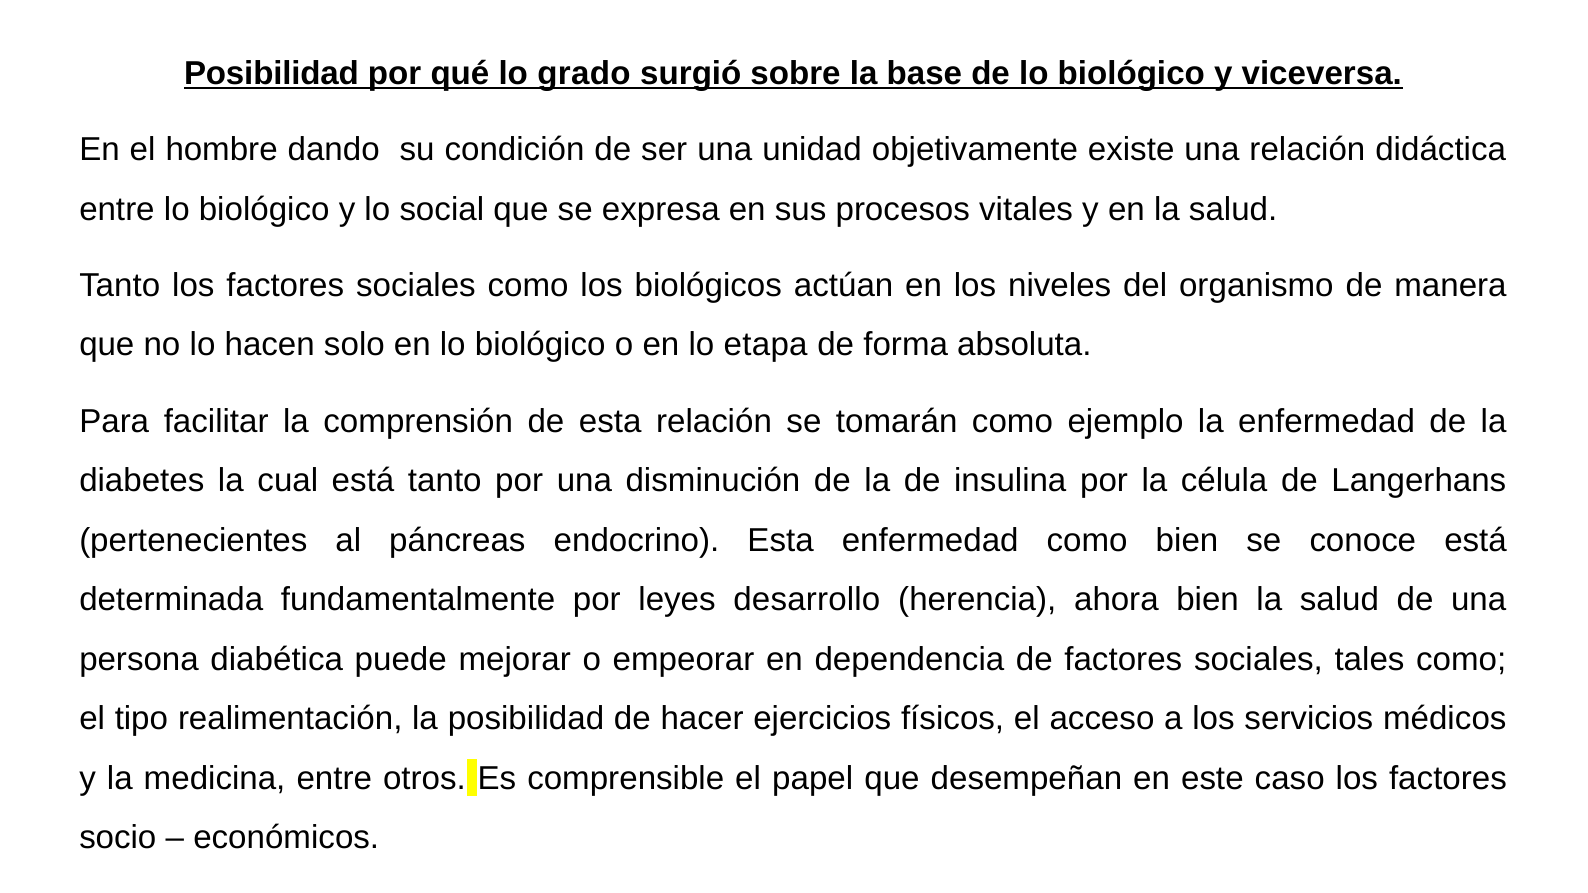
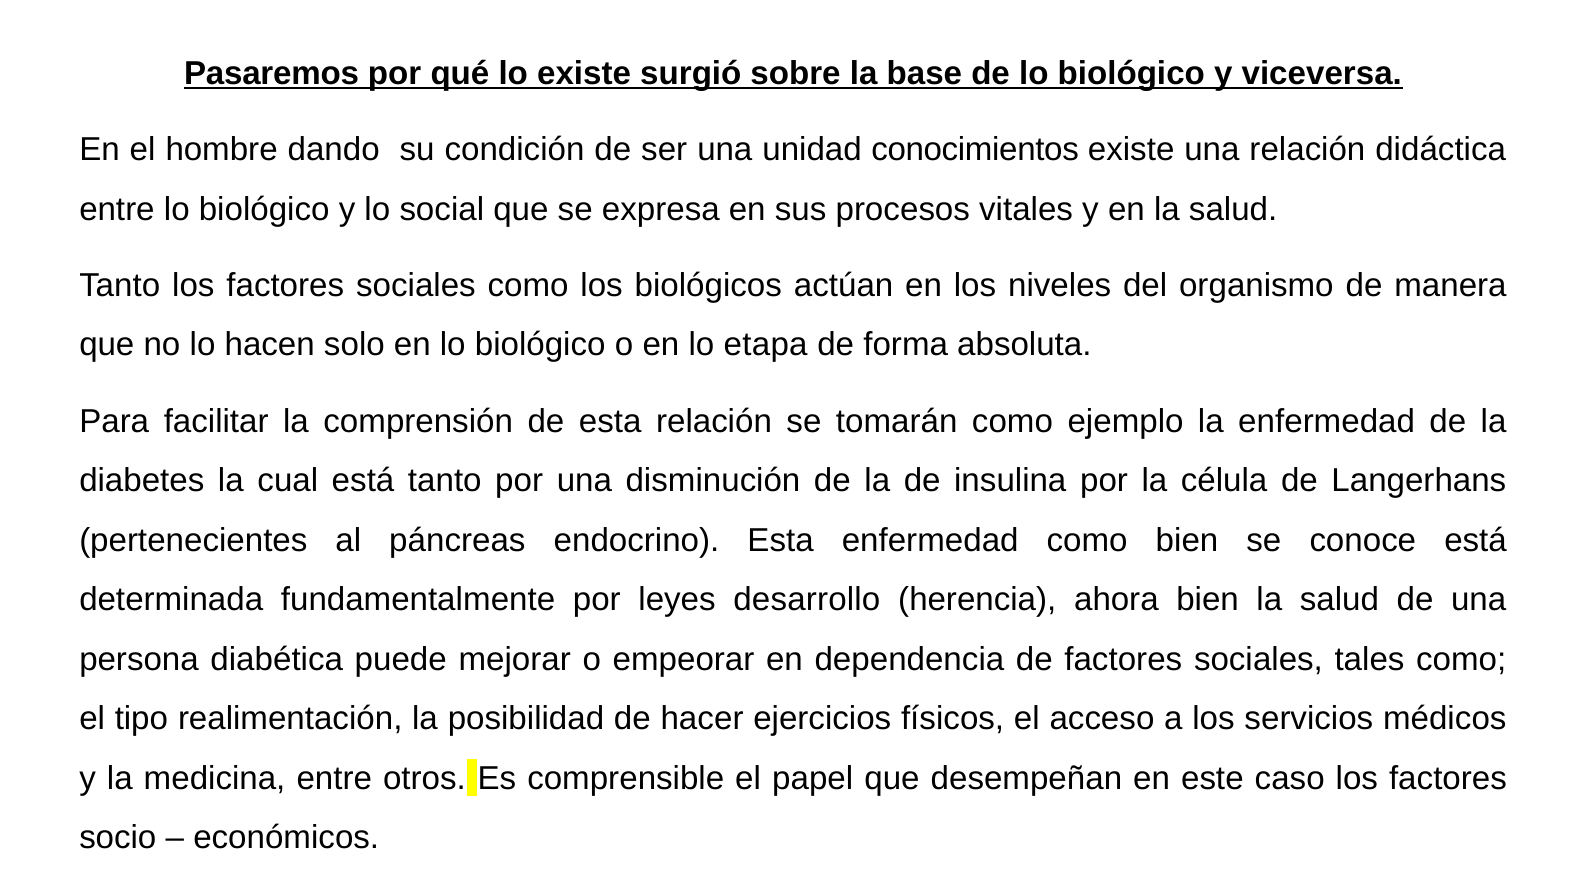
Posibilidad at (271, 74): Posibilidad -> Pasaremos
lo grado: grado -> existe
objetivamente: objetivamente -> conocimientos
